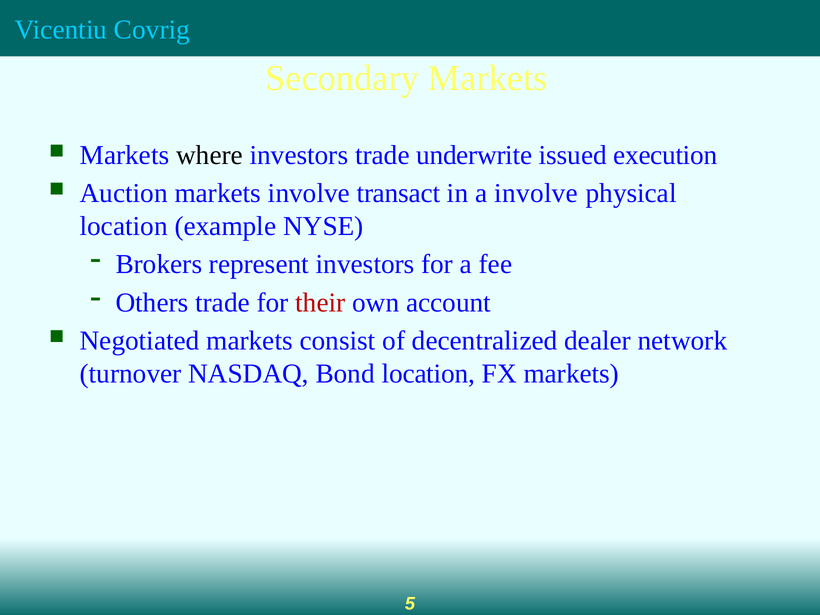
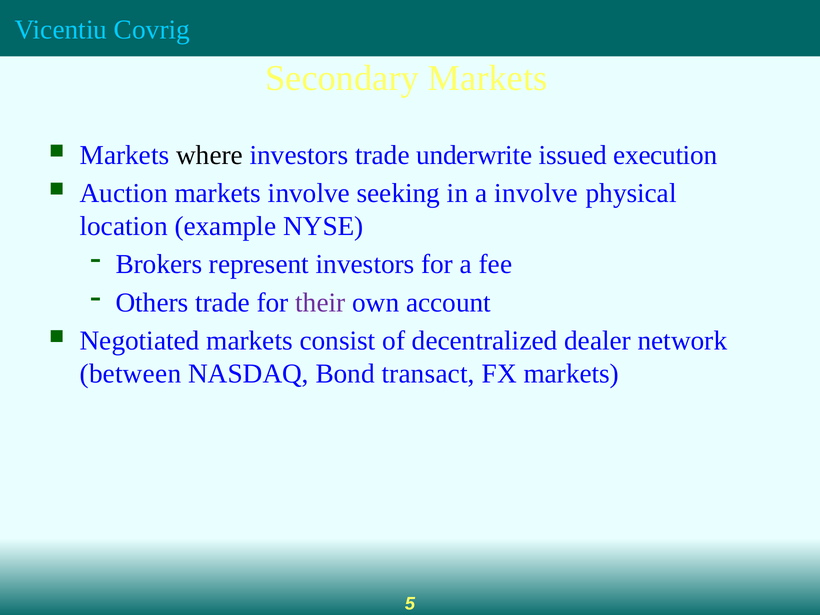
transact: transact -> seeking
their colour: red -> purple
turnover: turnover -> between
Bond location: location -> transact
